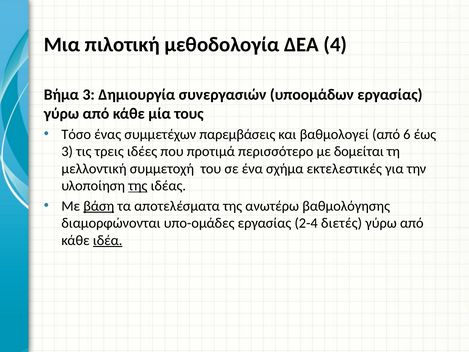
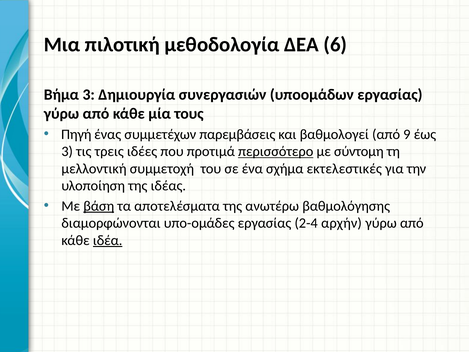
4: 4 -> 6
Τόσο: Τόσο -> Πηγή
6: 6 -> 9
περισσότερο underline: none -> present
δομείται: δομείται -> σύντομη
της at (138, 186) underline: present -> none
διετές: διετές -> αρχήν
